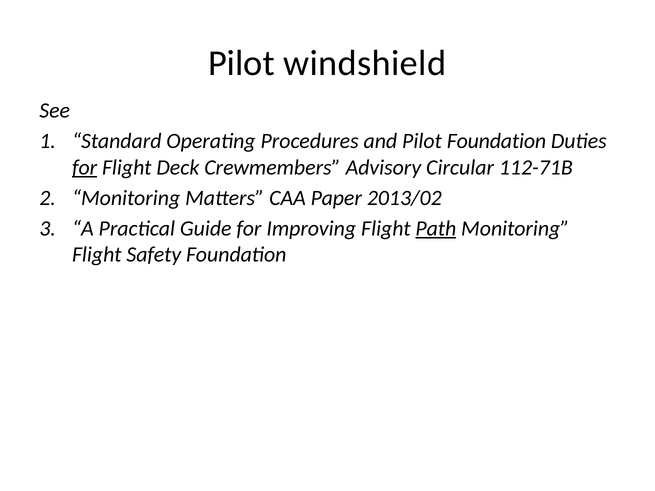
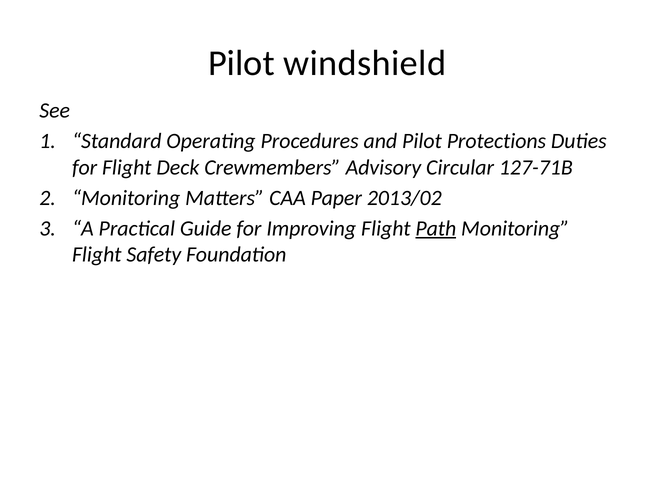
Pilot Foundation: Foundation -> Protections
for at (85, 167) underline: present -> none
112-71B: 112-71B -> 127-71B
